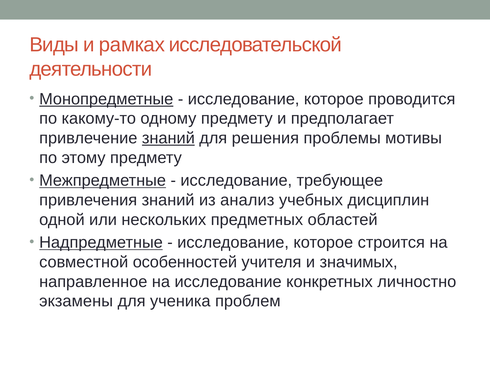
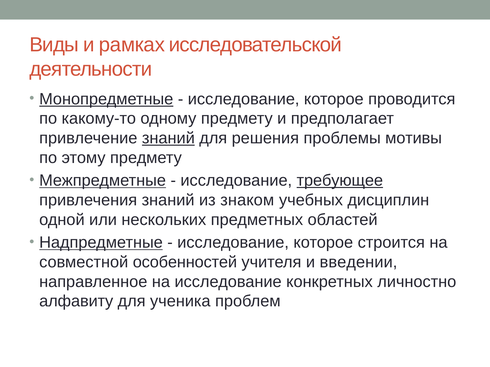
требующее underline: none -> present
анализ: анализ -> знаком
значимых: значимых -> введении
экзамены: экзамены -> алфавиту
